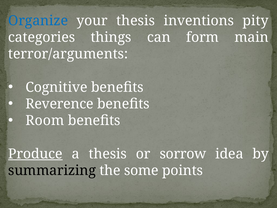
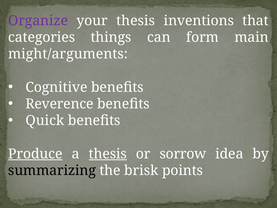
Organize colour: blue -> purple
pity: pity -> that
terror/arguments: terror/arguments -> might/arguments
Room: Room -> Quick
thesis at (108, 154) underline: none -> present
some: some -> brisk
